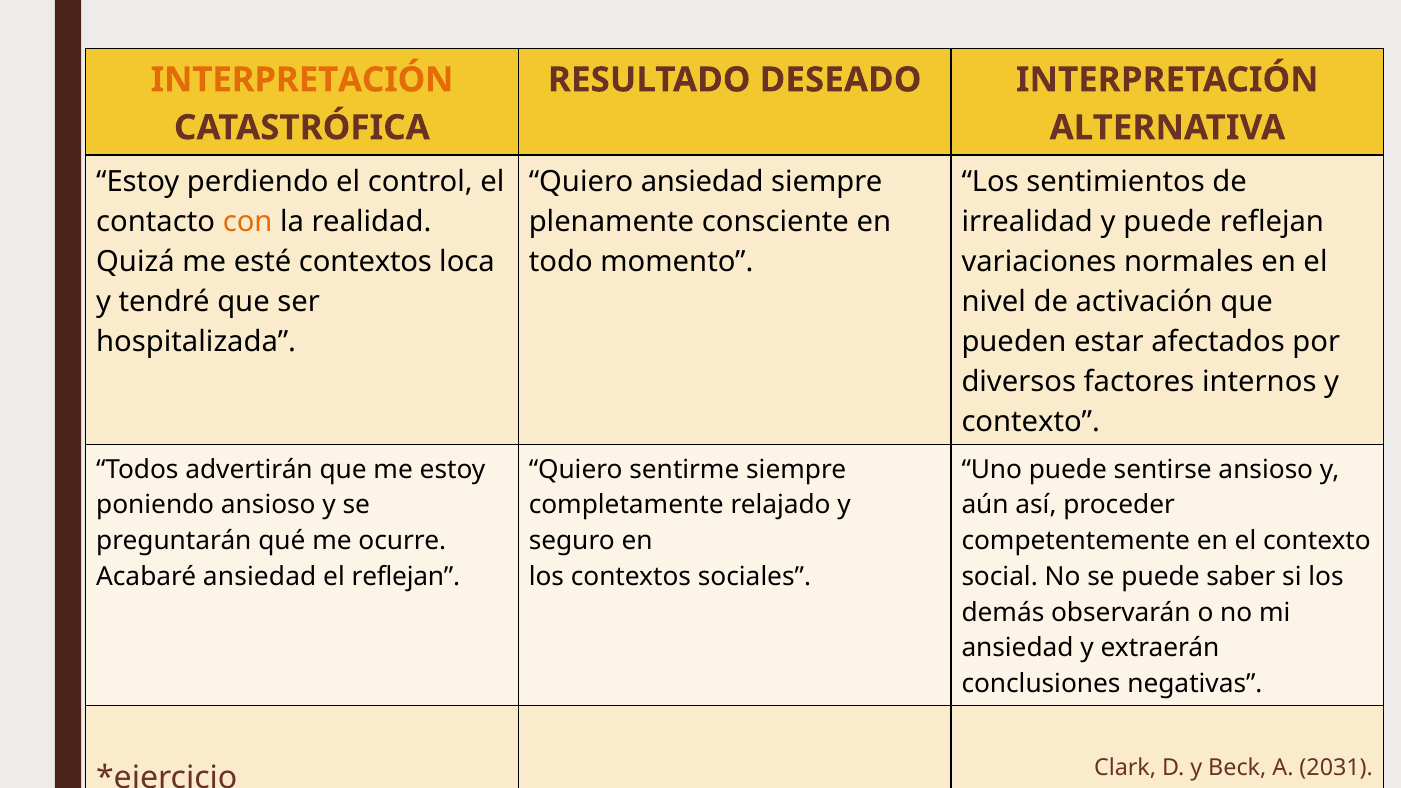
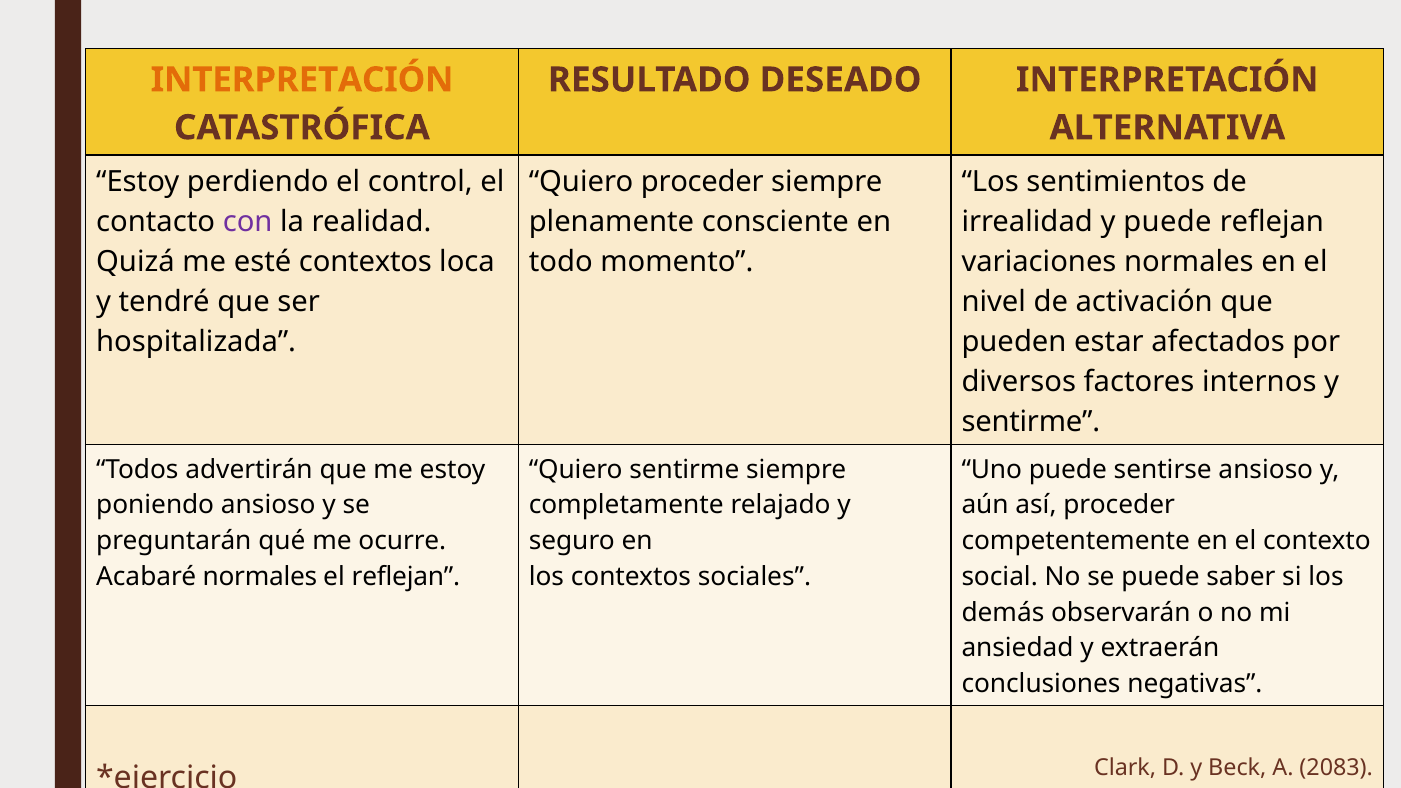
Quiero ansiedad: ansiedad -> proceder
con colour: orange -> purple
contexto at (1031, 421): contexto -> sentirme
Acabaré ansiedad: ansiedad -> normales
2031: 2031 -> 2083
